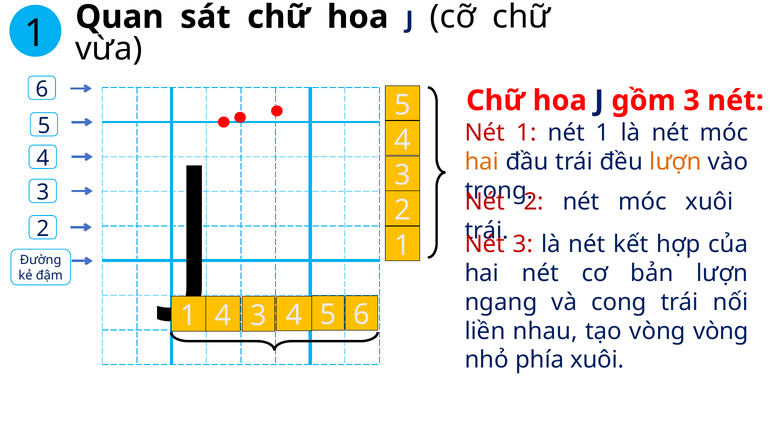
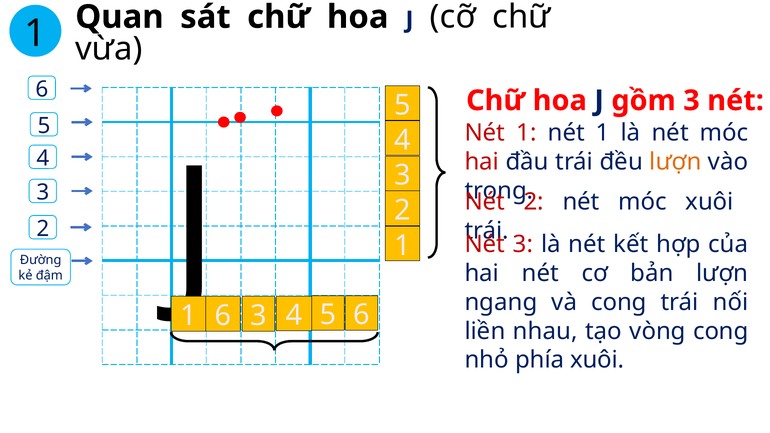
hai at (482, 162) colour: orange -> red
4 at (223, 316): 4 -> 6
vòng vòng: vòng -> cong
